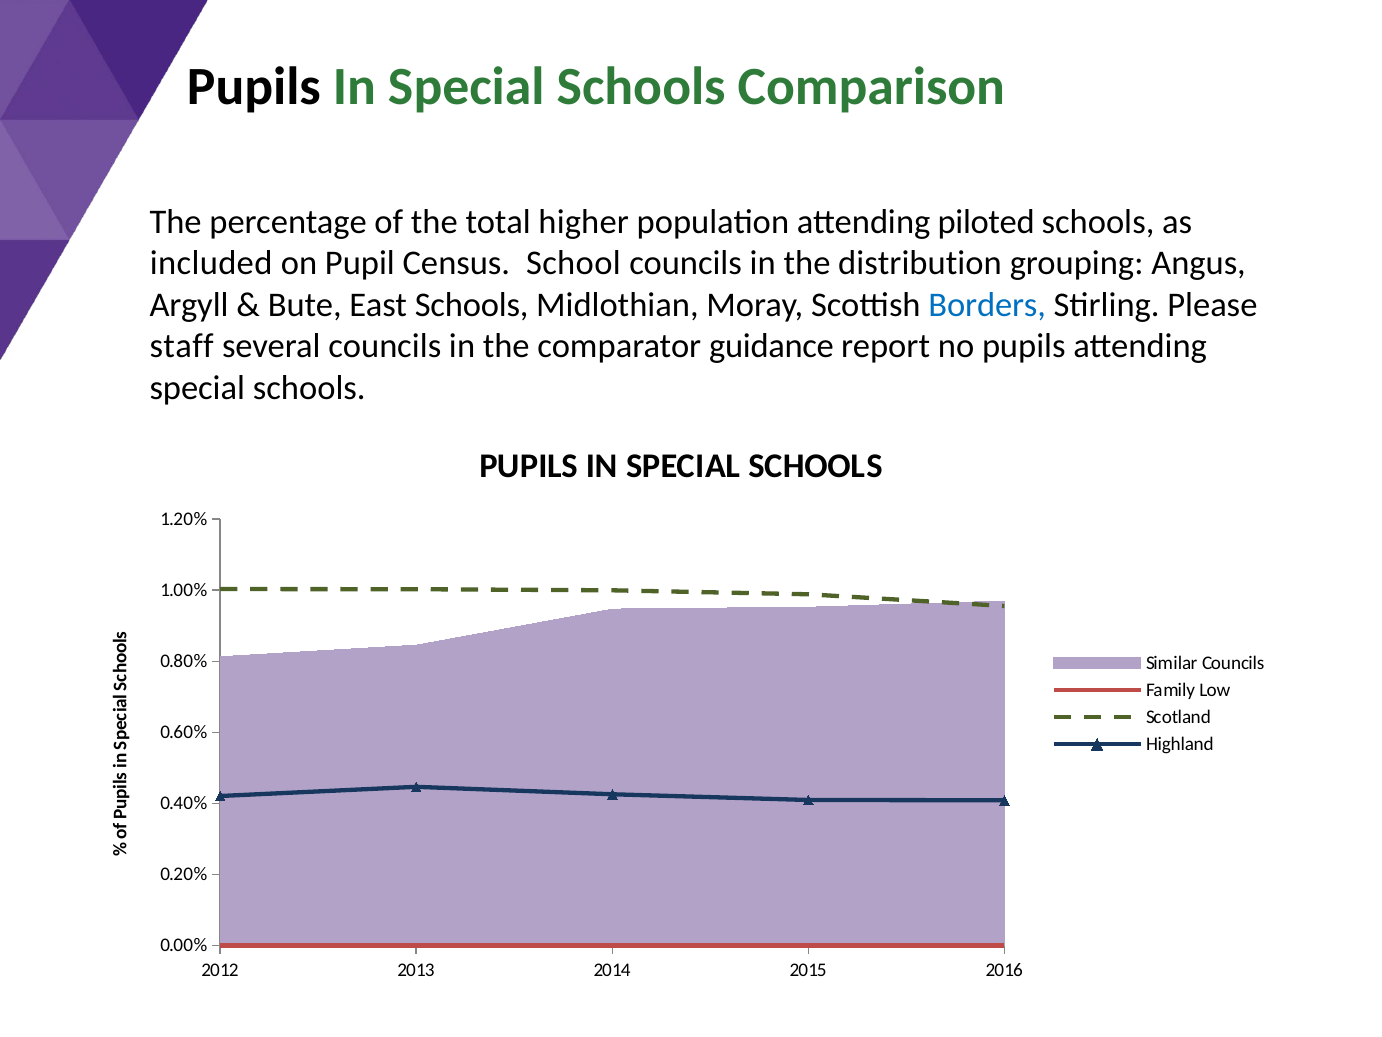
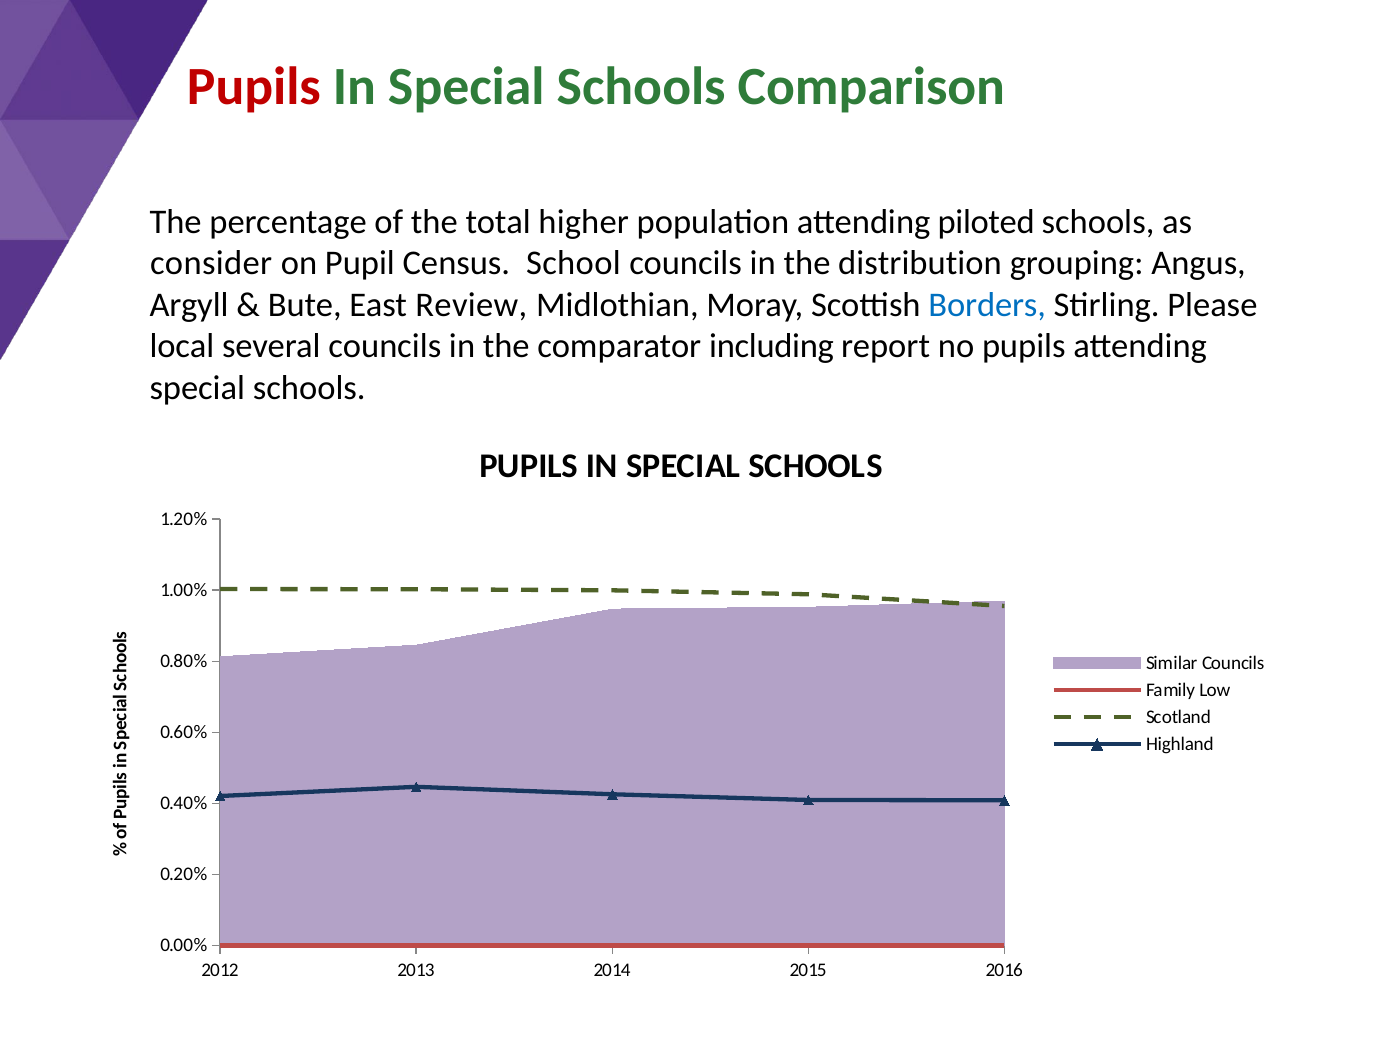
Pupils at (254, 87) colour: black -> red
included: included -> consider
East Schools: Schools -> Review
staff: staff -> local
guidance: guidance -> including
